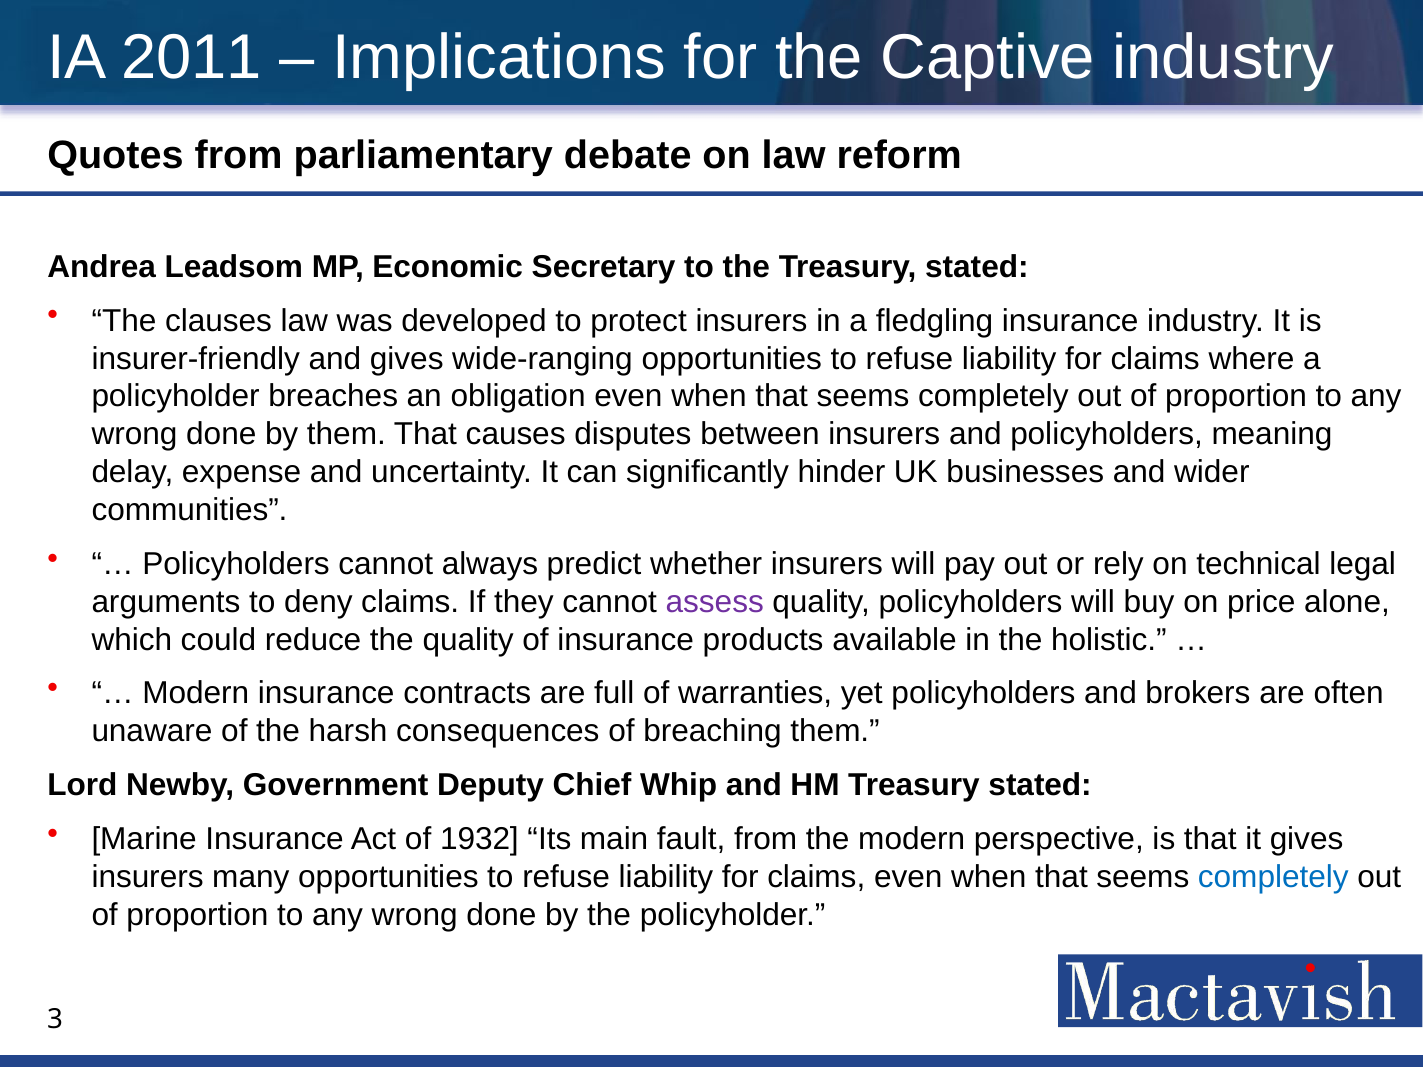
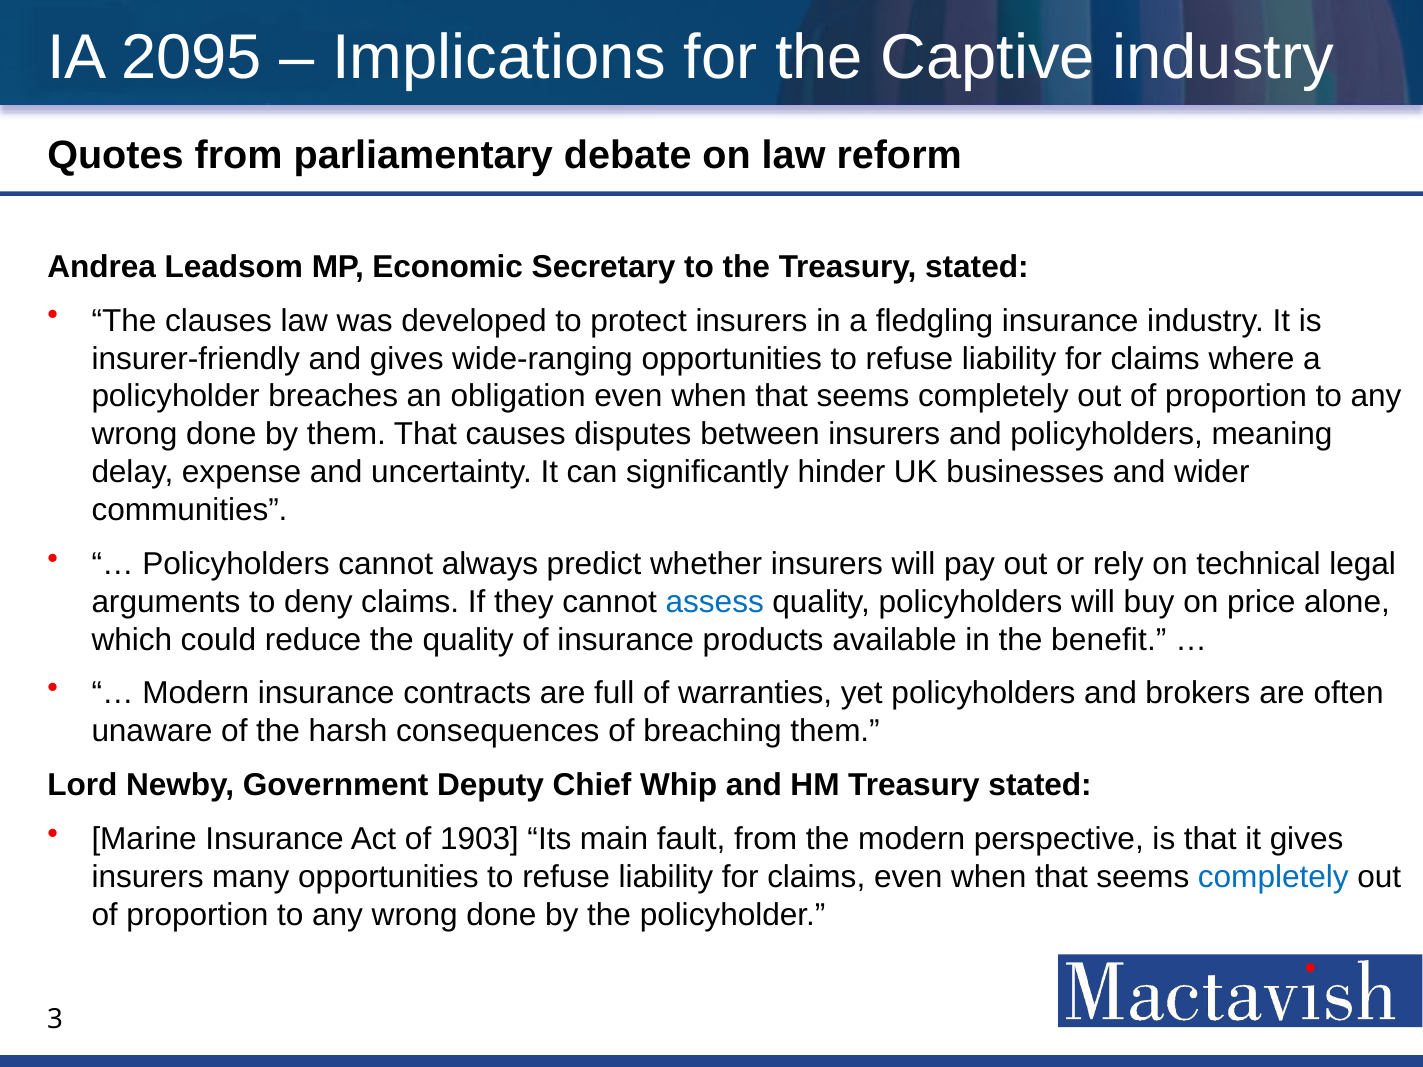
2011: 2011 -> 2095
assess colour: purple -> blue
holistic: holistic -> benefit
1932: 1932 -> 1903
